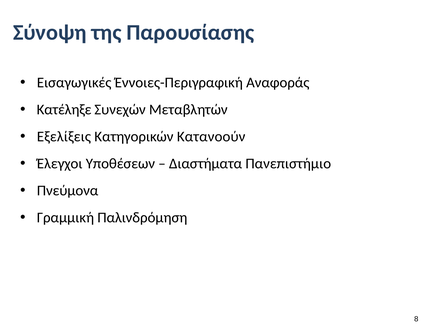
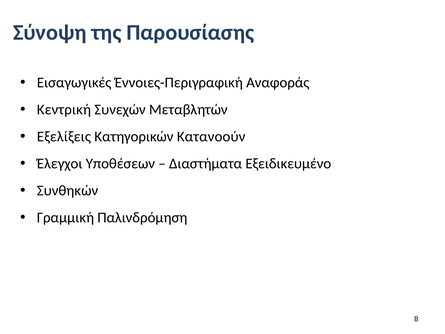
Κατέληξε: Κατέληξε -> Κεντρική
Πανεπιστήμιο: Πανεπιστήμιο -> Εξειδικευμένο
Πνεύμονα: Πνεύμονα -> Συνθηκών
